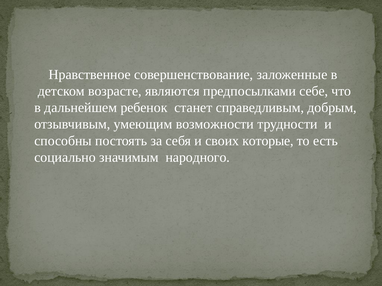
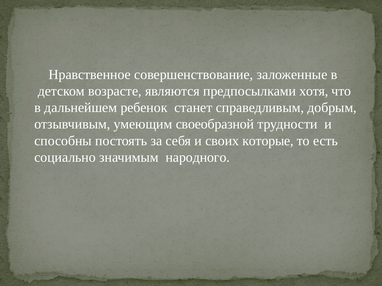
себе: себе -> хотя
возможности: возможности -> своеобразной
